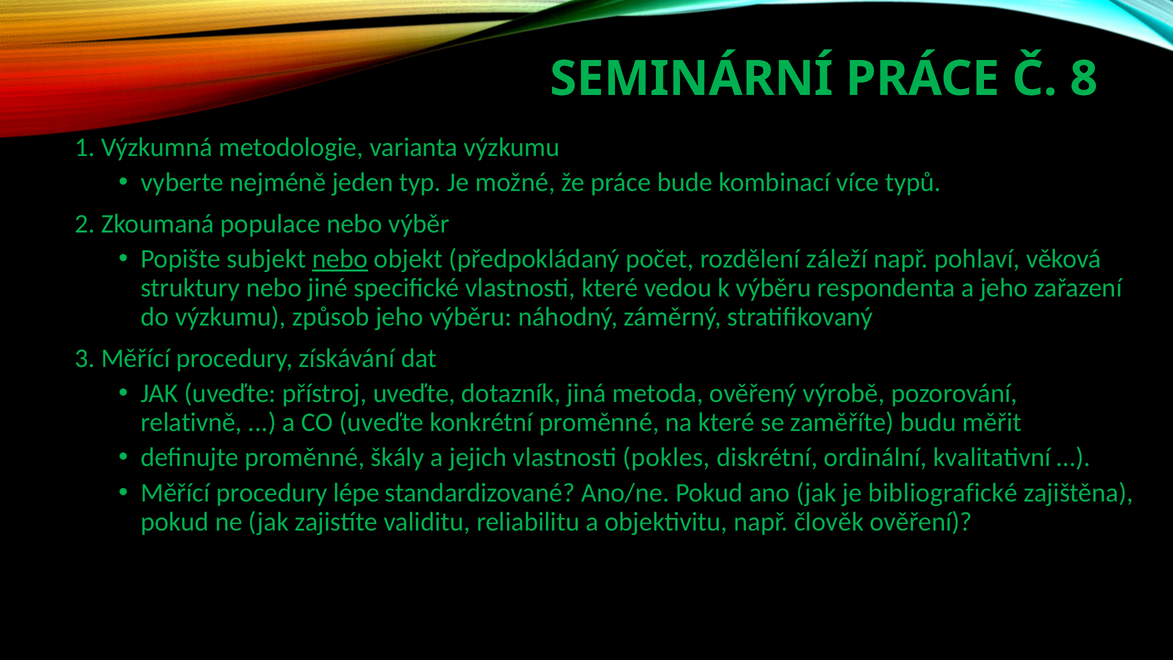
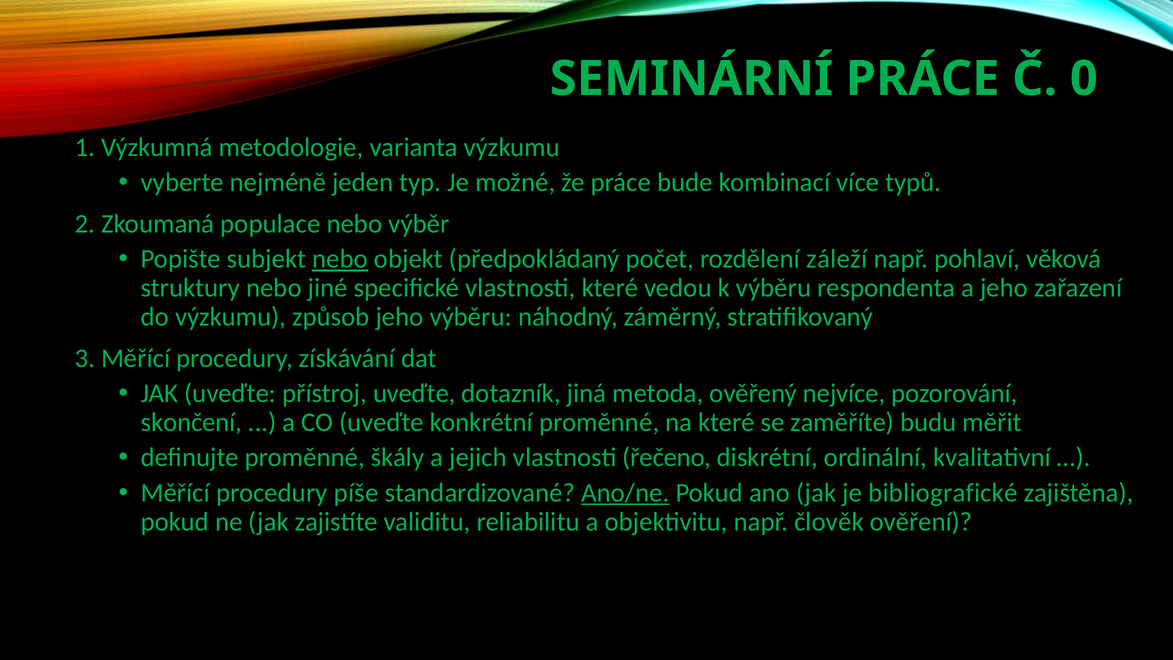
8: 8 -> 0
výrobě: výrobě -> nejvíce
relativně: relativně -> skončení
pokles: pokles -> řečeno
lépe: lépe -> píše
Ano/ne underline: none -> present
